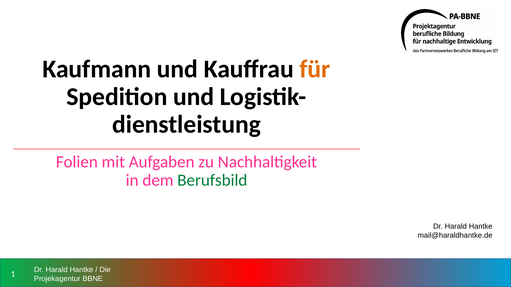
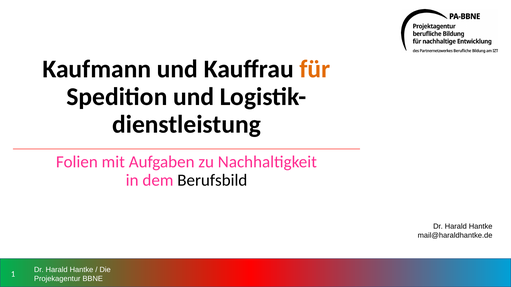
Berufsbild colour: green -> black
